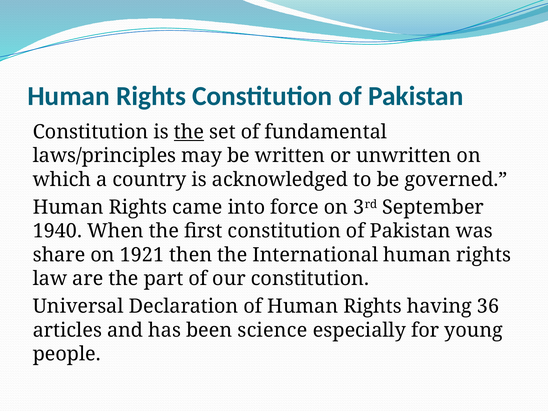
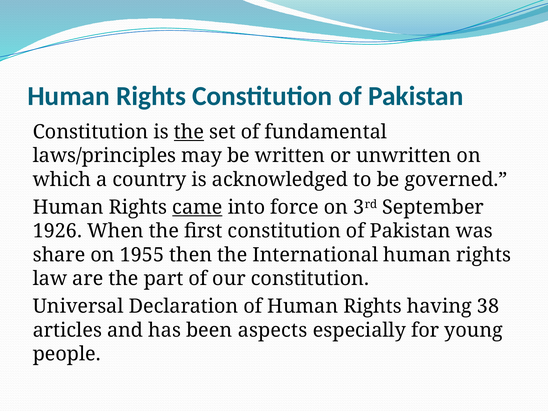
came underline: none -> present
1940: 1940 -> 1926
1921: 1921 -> 1955
36: 36 -> 38
science: science -> aspects
